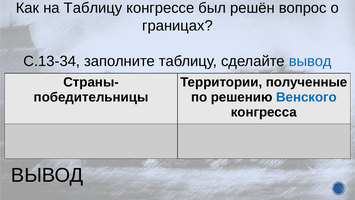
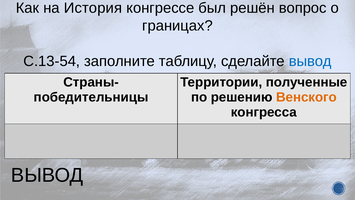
на Таблицу: Таблицу -> История
С.13-34: С.13-34 -> С.13-54
Венского colour: blue -> orange
